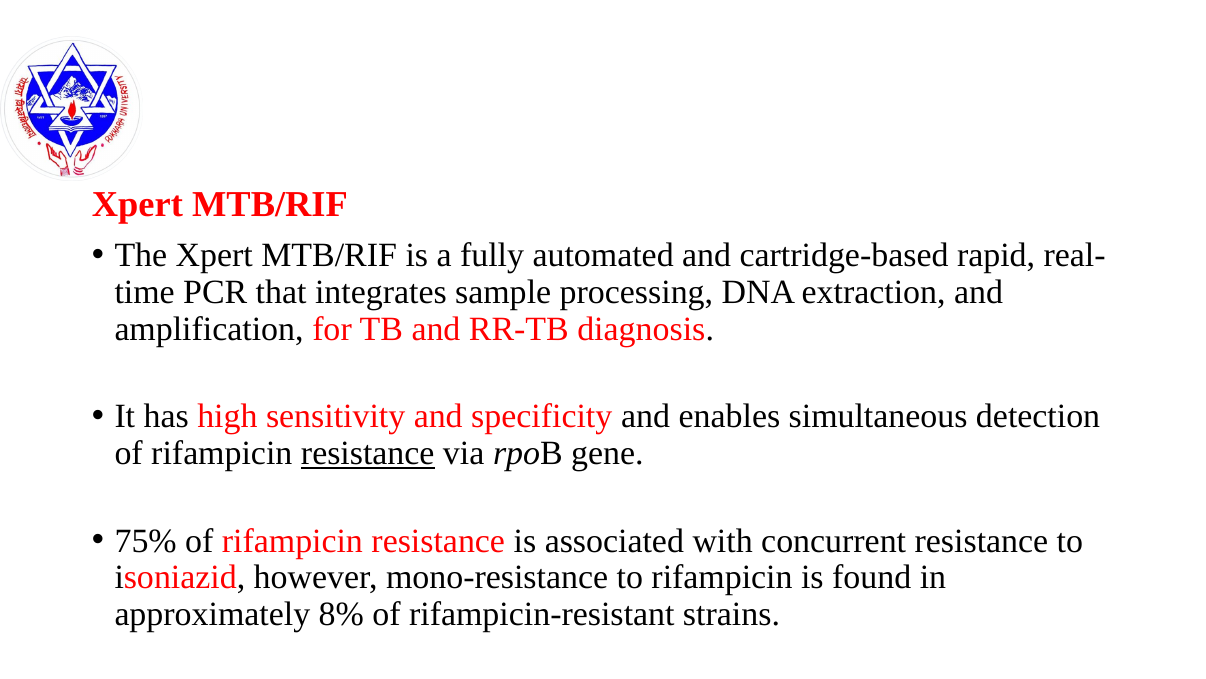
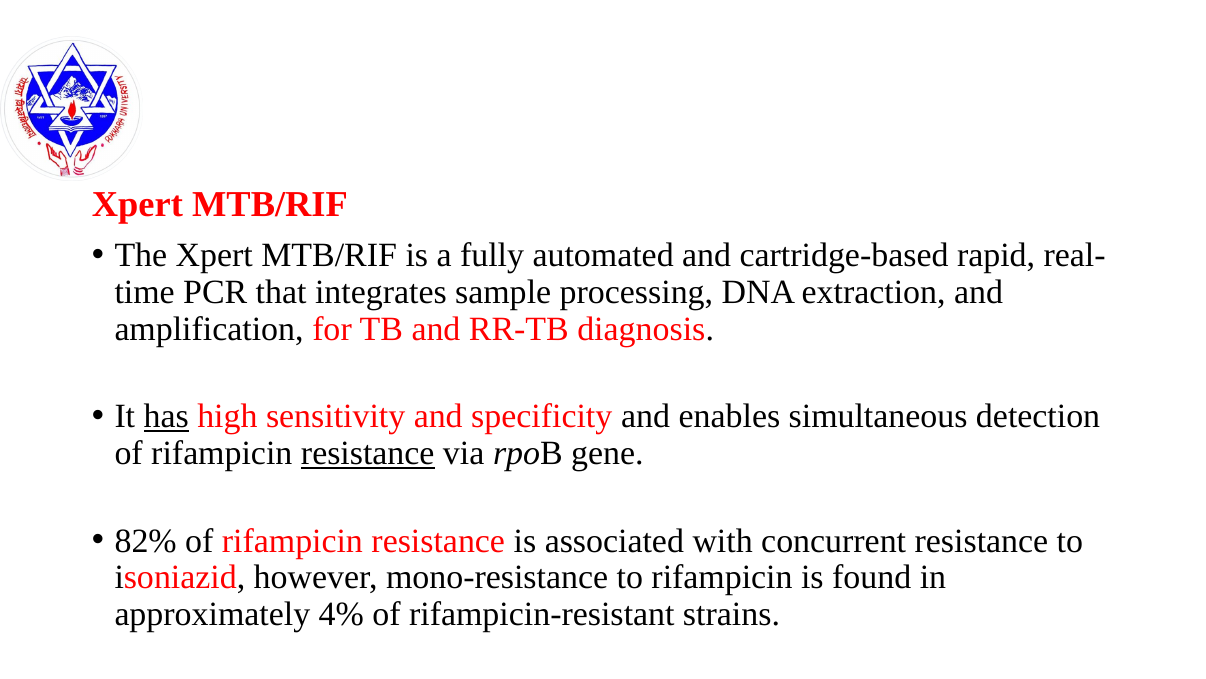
has underline: none -> present
75%: 75% -> 82%
8%: 8% -> 4%
